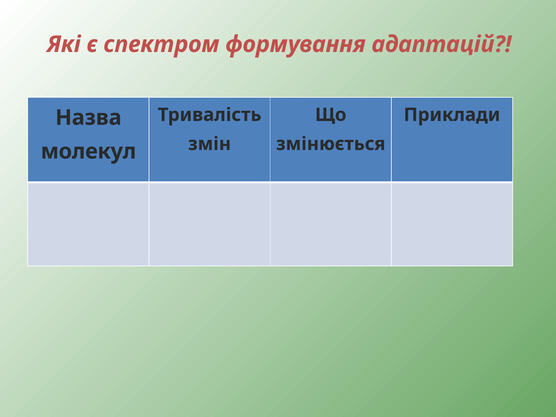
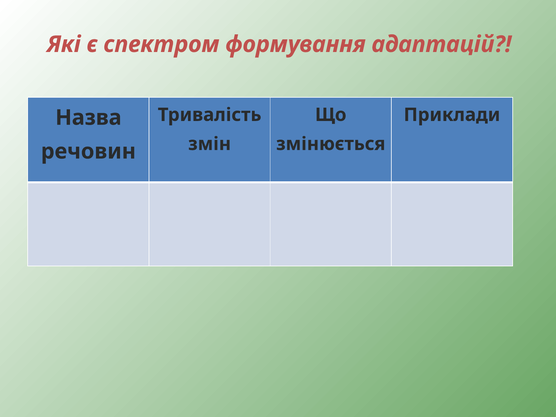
молекул: молекул -> речовин
